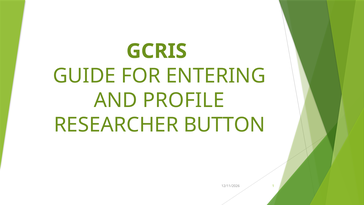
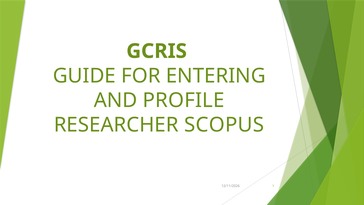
BUTTON: BUTTON -> SCOPUS
